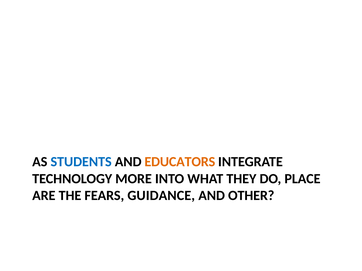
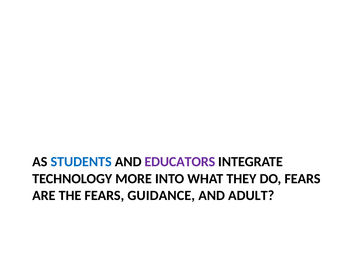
EDUCATORS colour: orange -> purple
DO PLACE: PLACE -> FEARS
OTHER: OTHER -> ADULT
